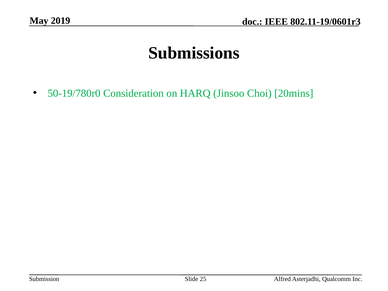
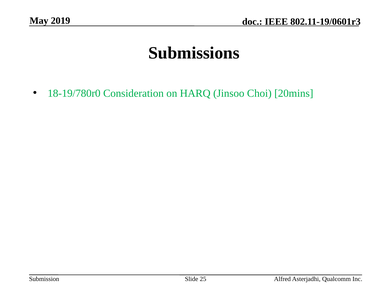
50-19/780r0: 50-19/780r0 -> 18-19/780r0
